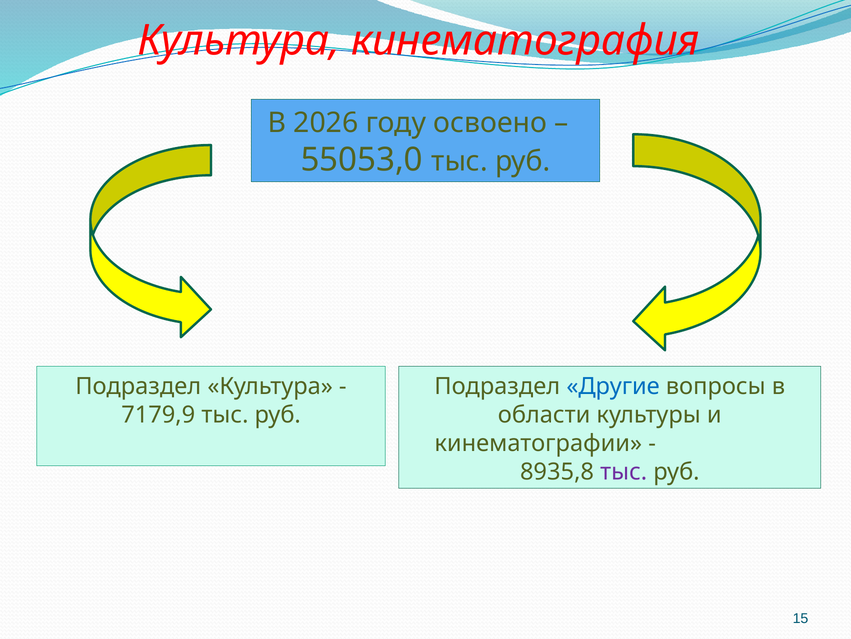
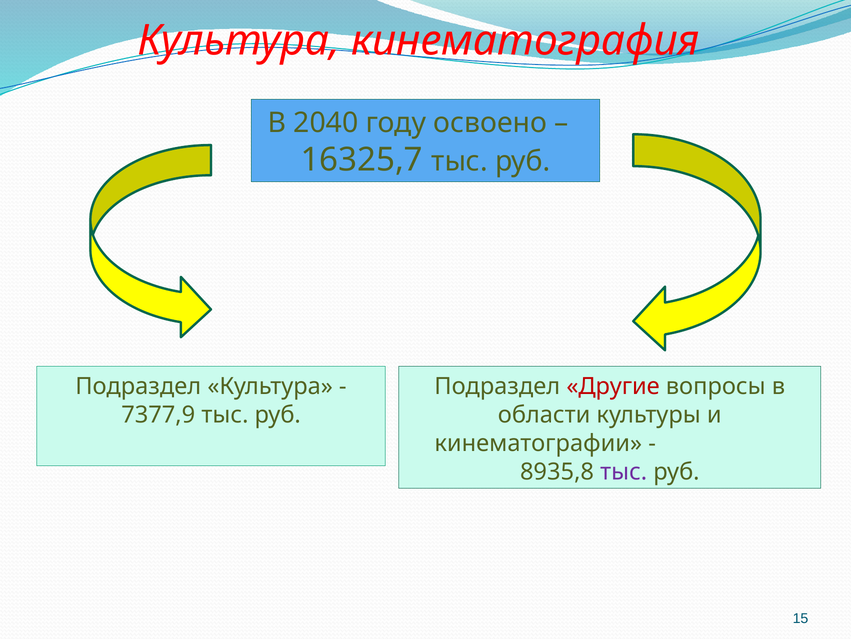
2026: 2026 -> 2040
55053,0: 55053,0 -> 16325,7
Другие colour: blue -> red
7179,9: 7179,9 -> 7377,9
